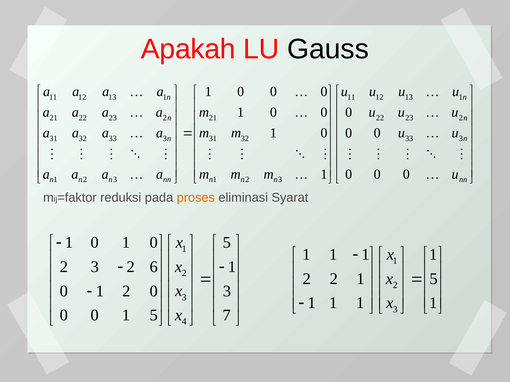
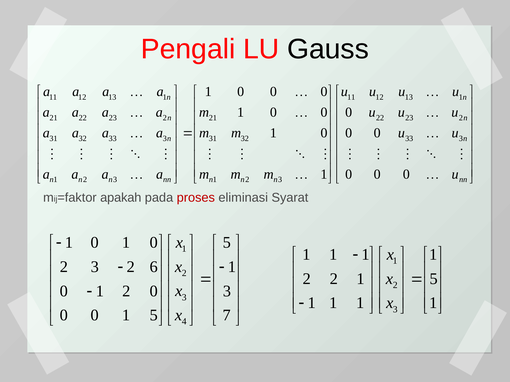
Apakah: Apakah -> Pengali
reduksi: reduksi -> apakah
proses colour: orange -> red
